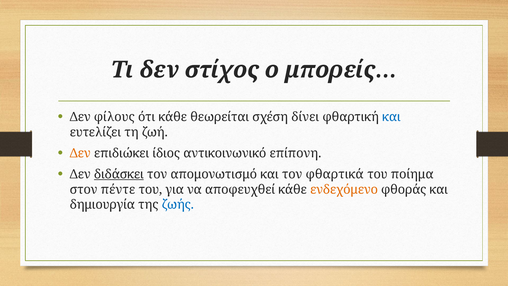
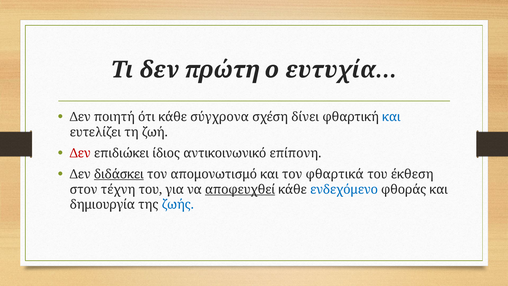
στίχος: στίχος -> πρώτη
μπορείς…: μπορείς… -> ευτυχία…
φίλους: φίλους -> ποιητή
θεωρείται: θεωρείται -> σύγχρονα
Δεν at (80, 153) colour: orange -> red
ποίημα: ποίημα -> έκθεση
πέντε: πέντε -> τέχνη
αποφευχθεί underline: none -> present
ενδεχόμενο colour: orange -> blue
